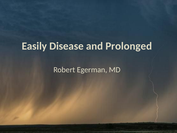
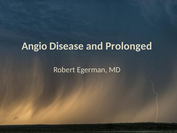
Easily: Easily -> Angio
